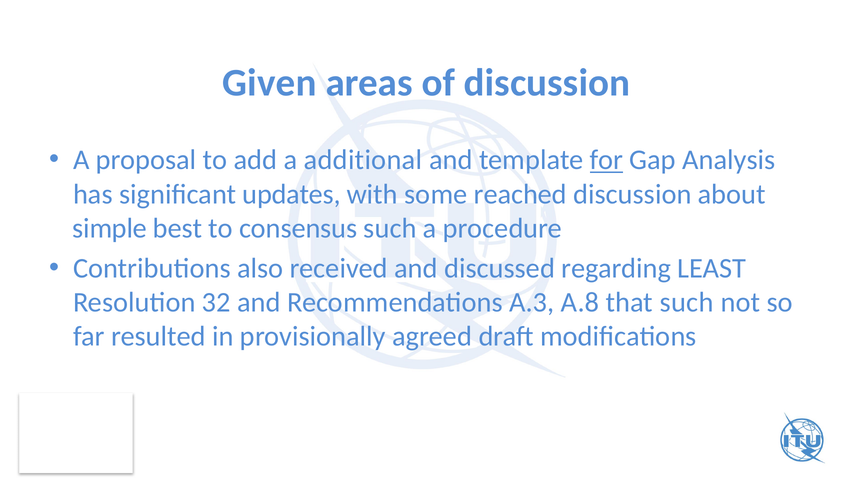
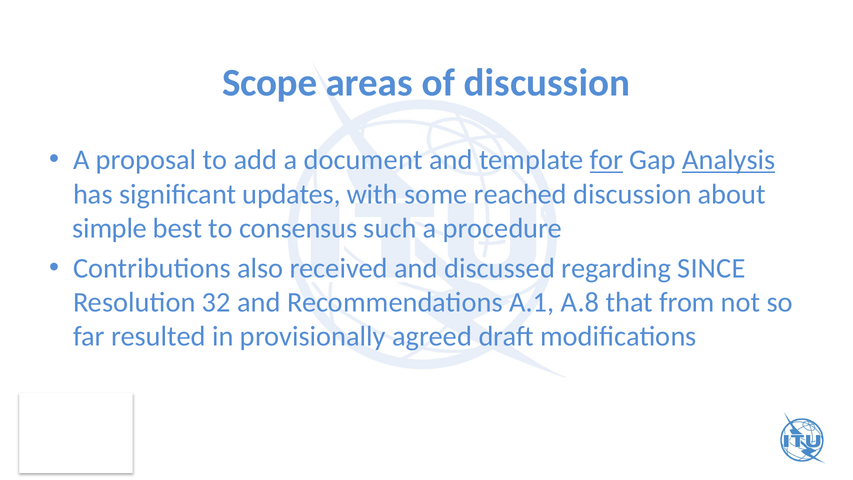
Given: Given -> Scope
additional: additional -> document
Analysis underline: none -> present
LEAST: LEAST -> SINCE
A.3: A.3 -> A.1
that such: such -> from
